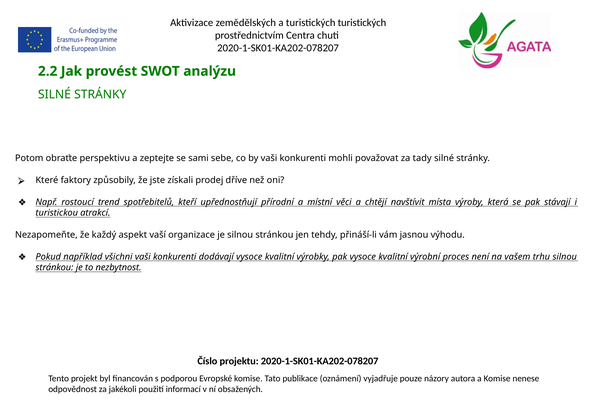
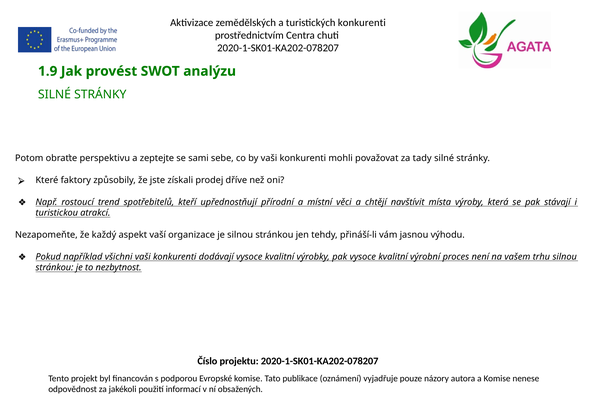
turistických turistických: turistických -> konkurenti
2.2: 2.2 -> 1.9
